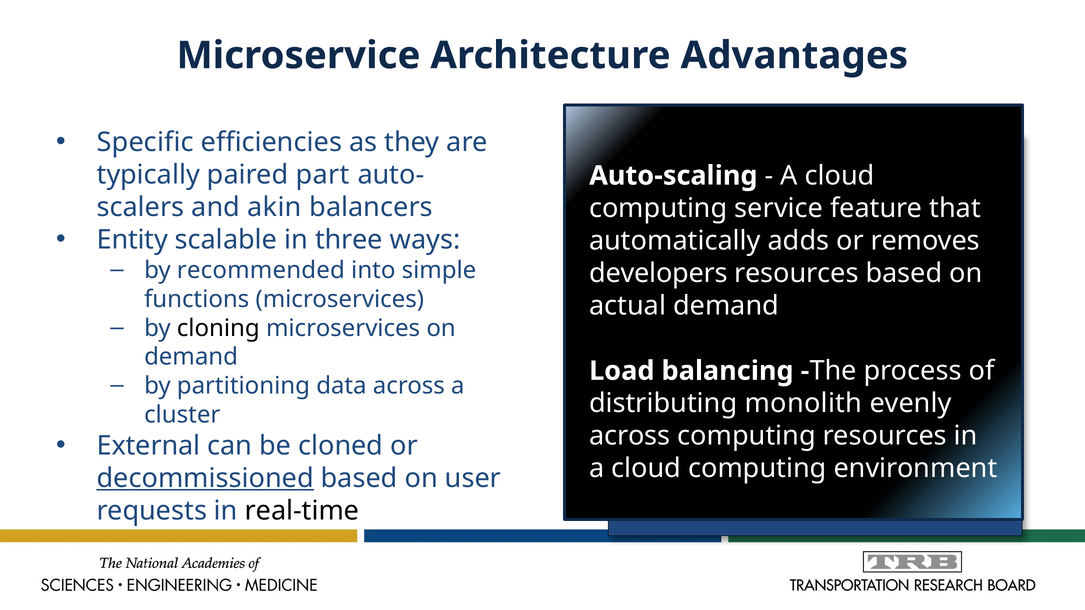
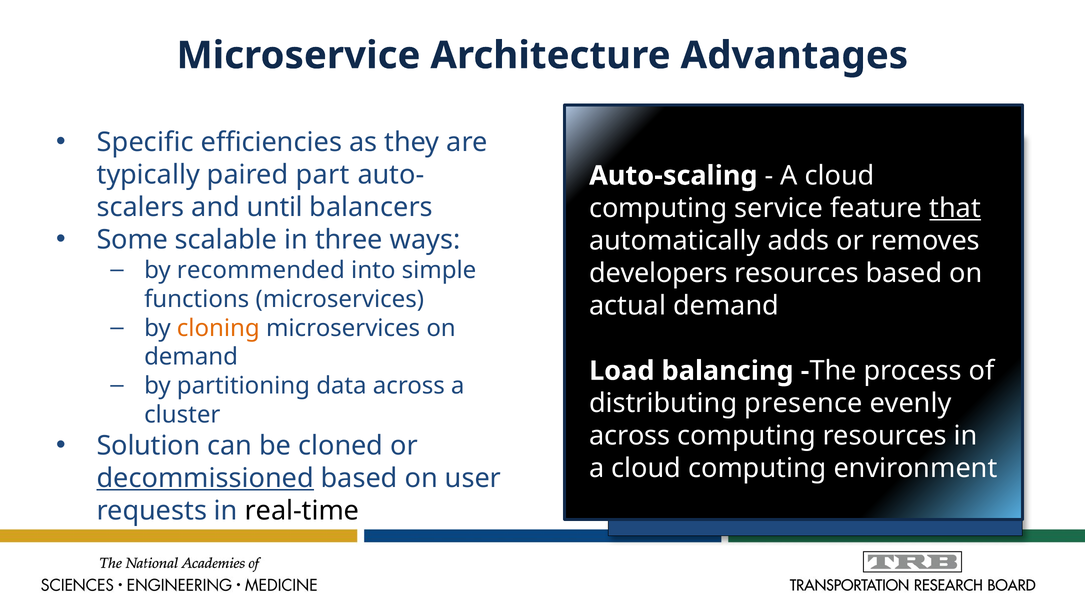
akin: akin -> until
that at (955, 208) underline: none -> present
Entity: Entity -> Some
cloning colour: black -> orange
monolith: monolith -> presence
External: External -> Solution
